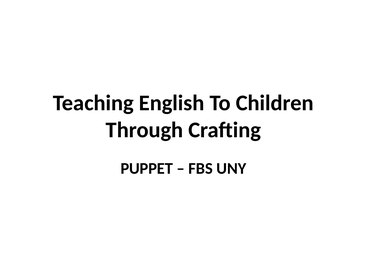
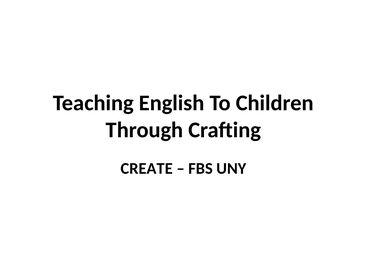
PUPPET: PUPPET -> CREATE
